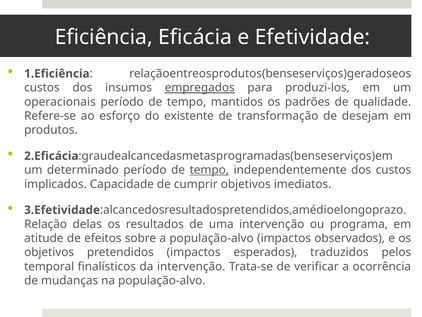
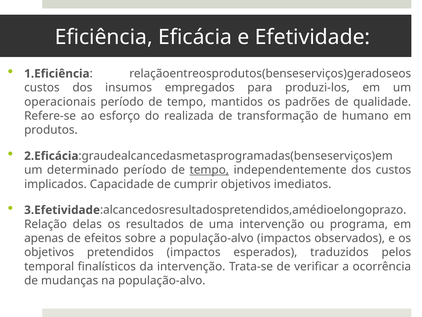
empregados underline: present -> none
existente: existente -> realizada
desejam: desejam -> humano
atitude: atitude -> apenas
